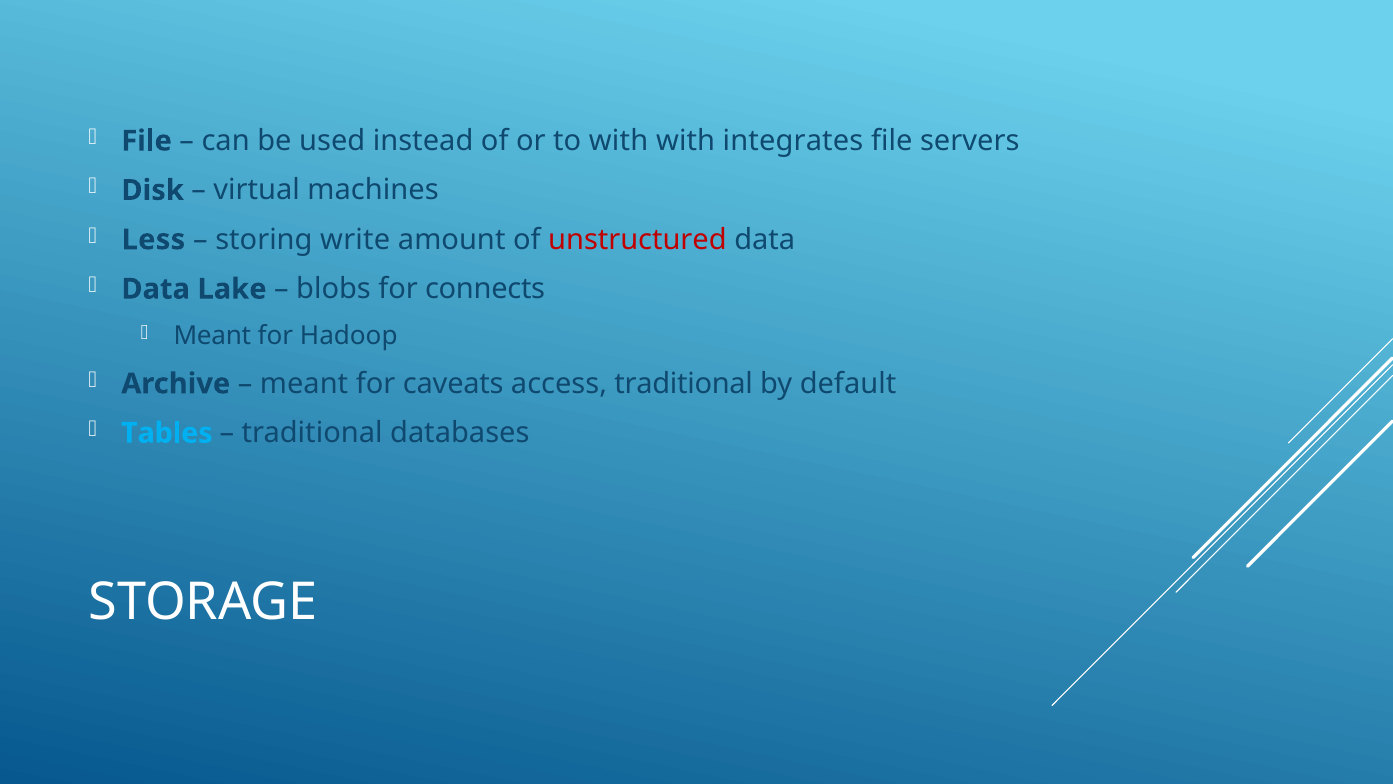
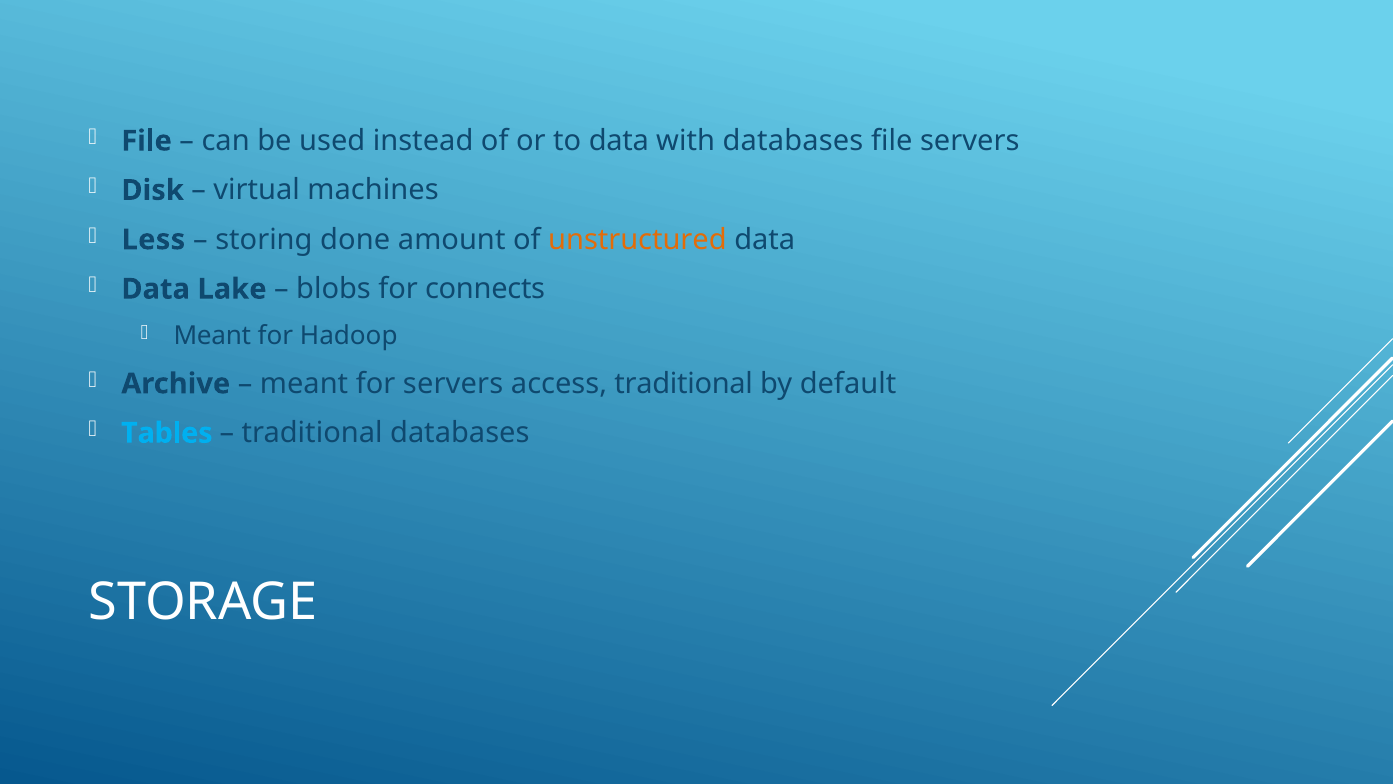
to with: with -> data
with integrates: integrates -> databases
write: write -> done
unstructured colour: red -> orange
for caveats: caveats -> servers
